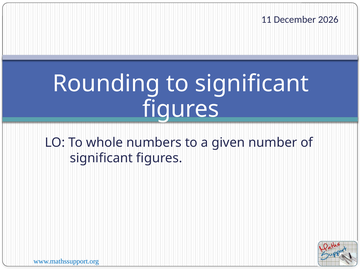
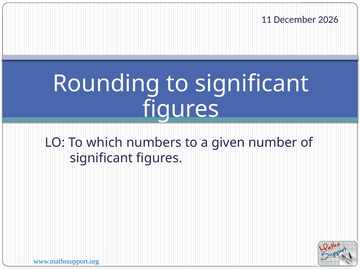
whole: whole -> which
